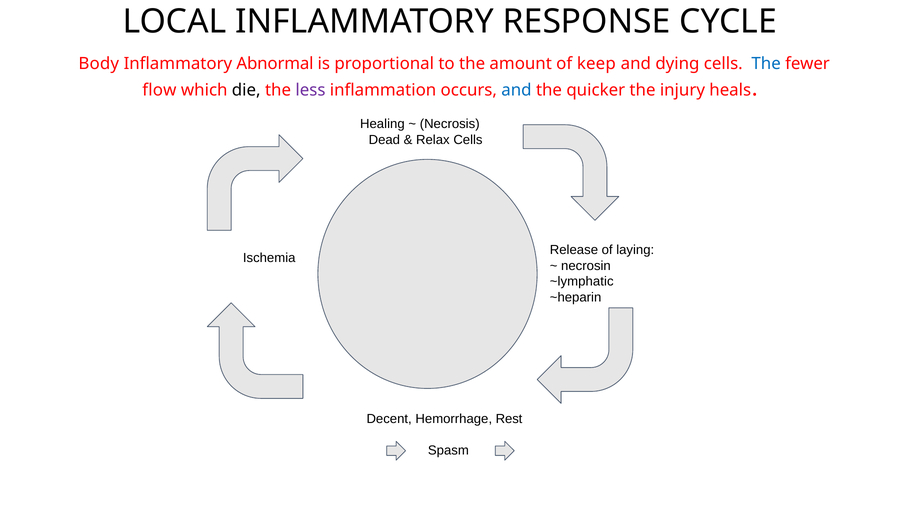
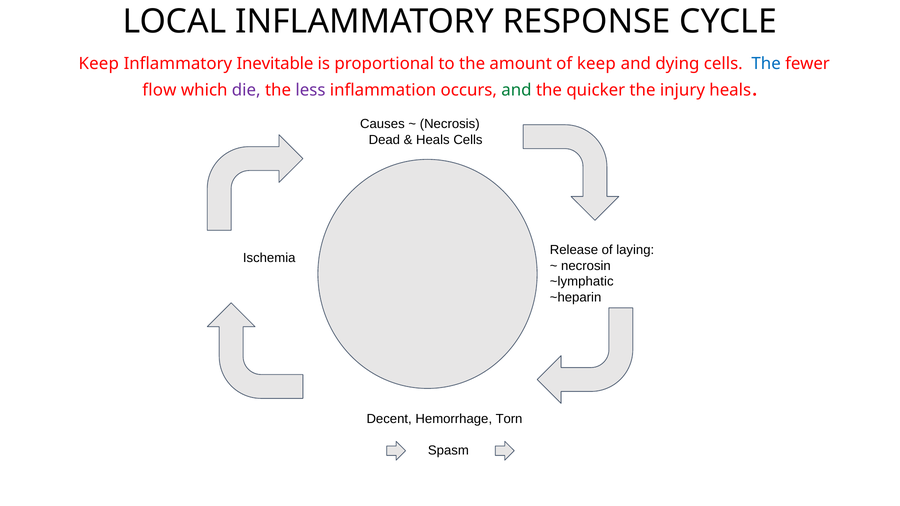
Body at (99, 64): Body -> Keep
Abnormal: Abnormal -> Inevitable
die colour: black -> purple
and at (516, 90) colour: blue -> green
Healing: Healing -> Causes
Relax at (433, 140): Relax -> Heals
Rest: Rest -> Torn
